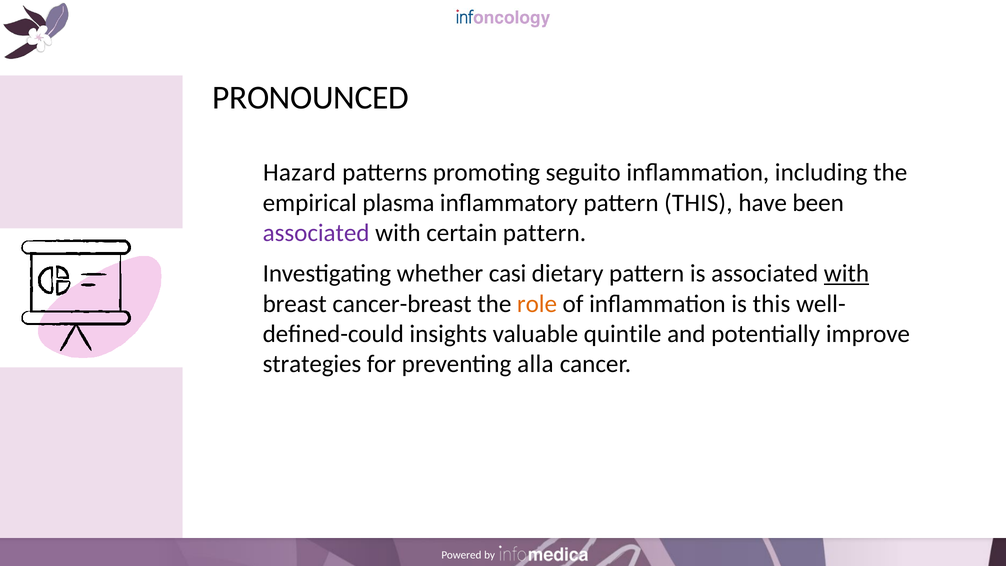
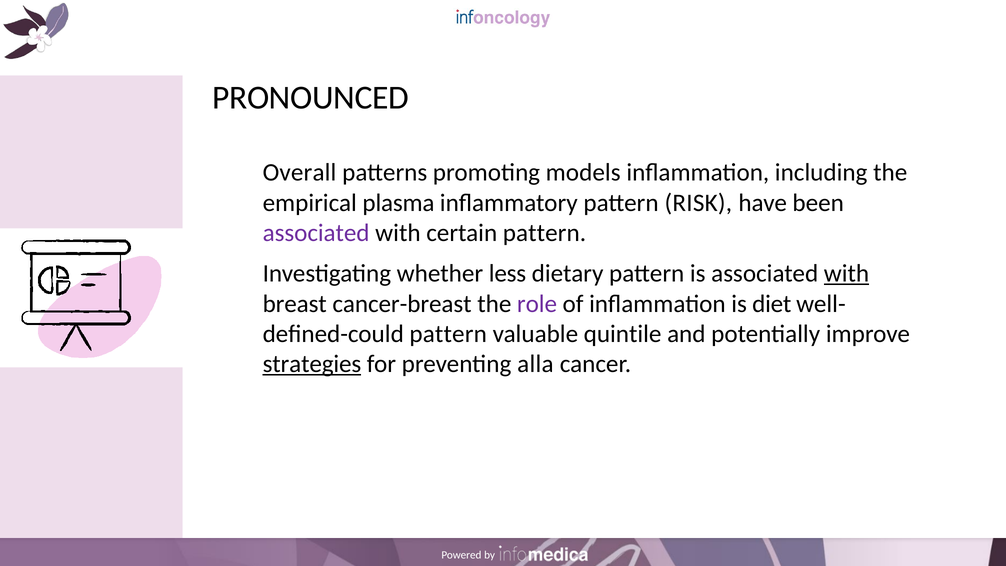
Hazard: Hazard -> Overall
seguito: seguito -> models
pattern THIS: THIS -> RISK
casi: casi -> less
role colour: orange -> purple
is this: this -> diet
insights at (448, 334): insights -> pattern
strategies underline: none -> present
